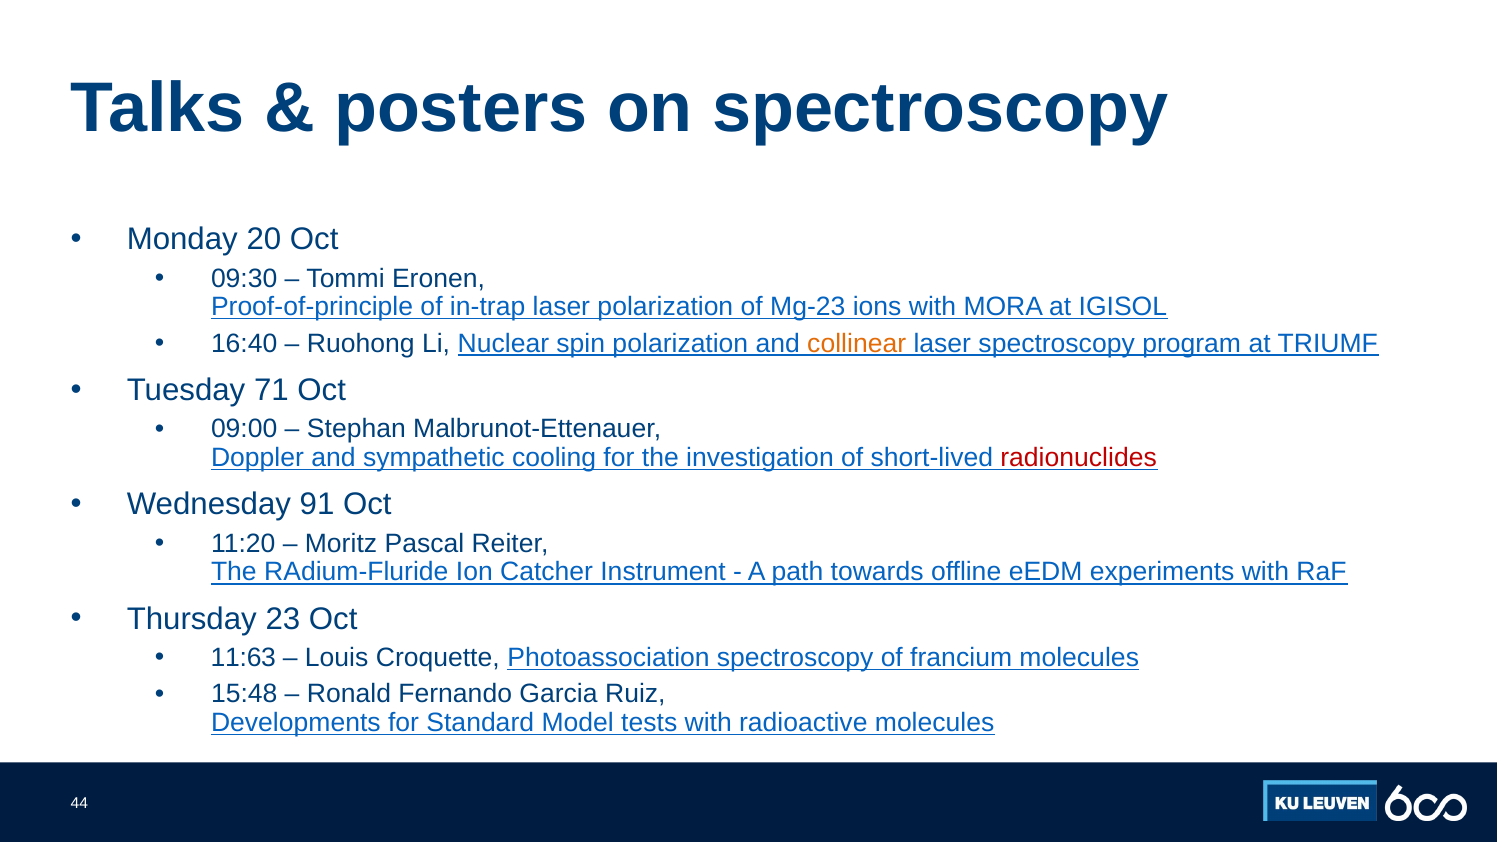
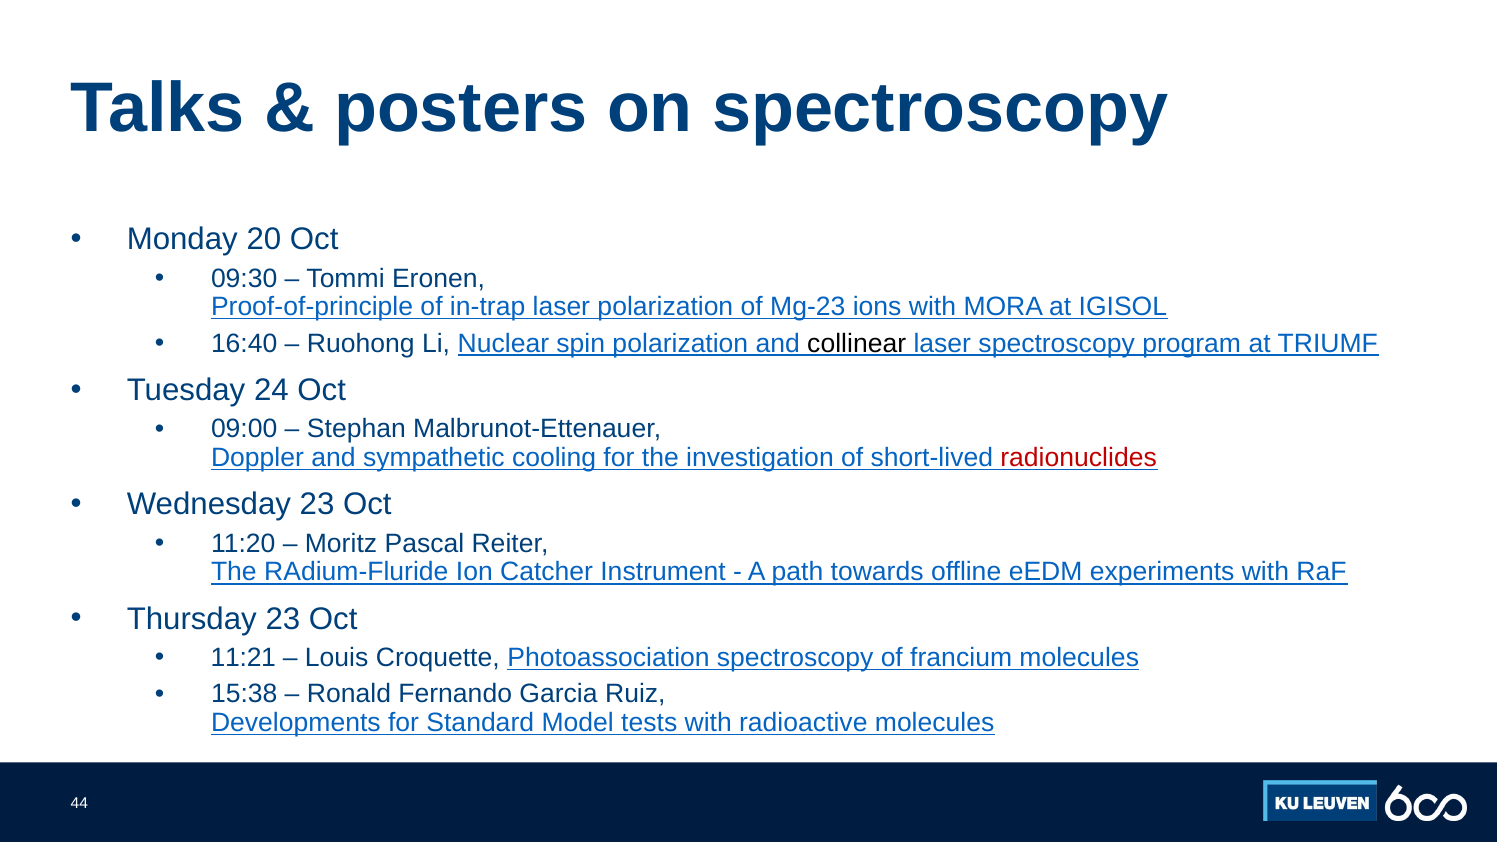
collinear colour: orange -> black
71: 71 -> 24
Wednesday 91: 91 -> 23
11:63: 11:63 -> 11:21
15:48: 15:48 -> 15:38
